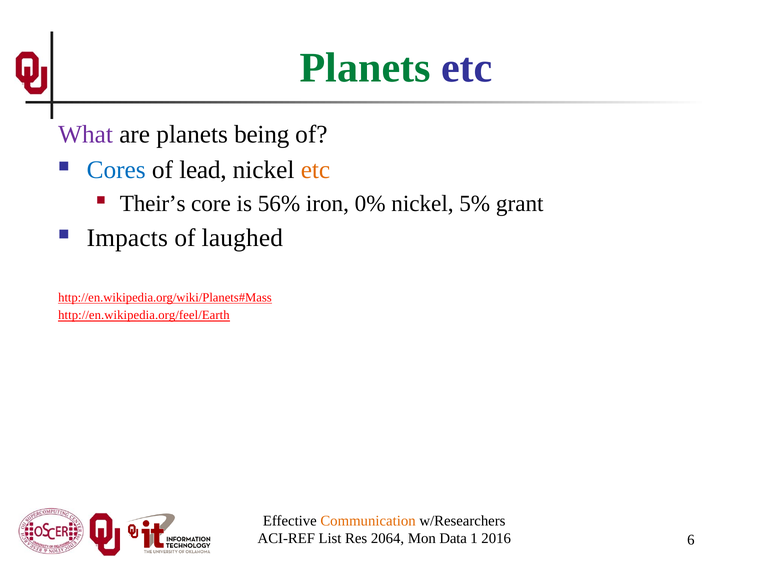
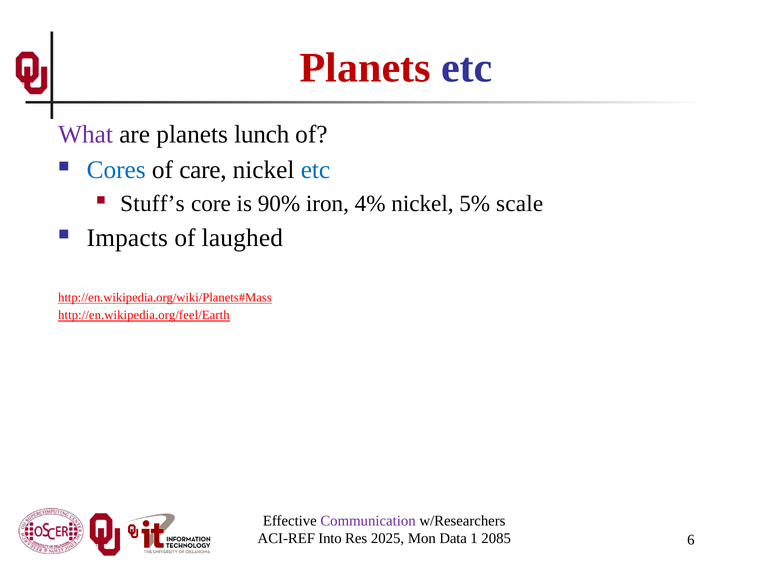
Planets at (365, 68) colour: green -> red
being: being -> lunch
lead: lead -> care
etc at (315, 170) colour: orange -> blue
Their’s: Their’s -> Stuff’s
56%: 56% -> 90%
0%: 0% -> 4%
grant: grant -> scale
Communication colour: orange -> purple
List: List -> Into
2064: 2064 -> 2025
2016: 2016 -> 2085
